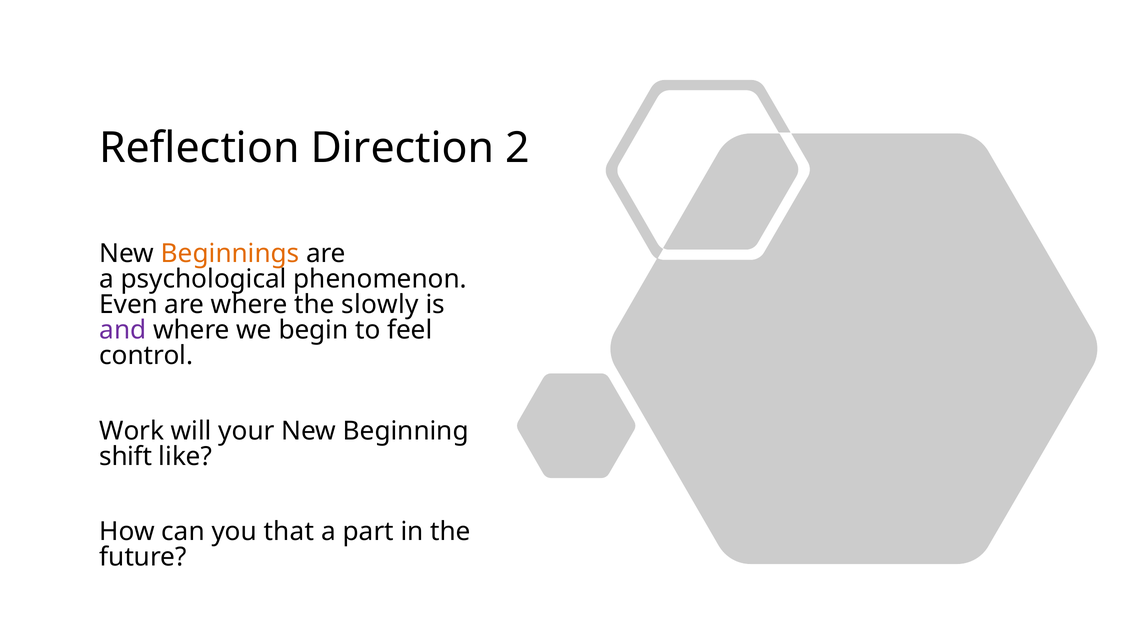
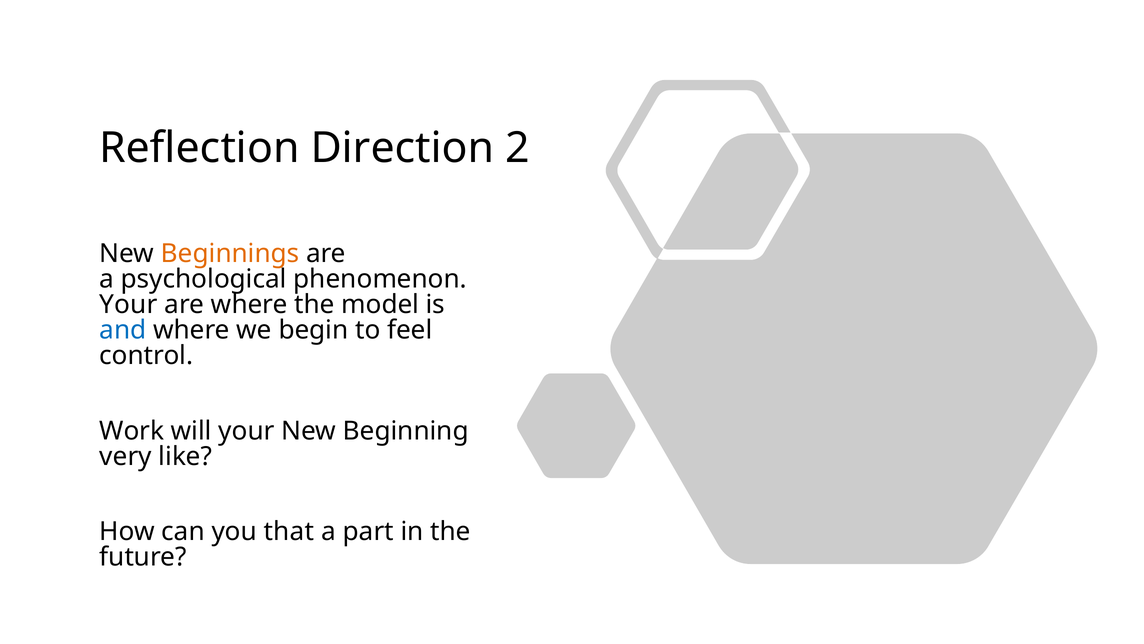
Even at (129, 305): Even -> Your
slowly: slowly -> model
and colour: purple -> blue
shift: shift -> very
